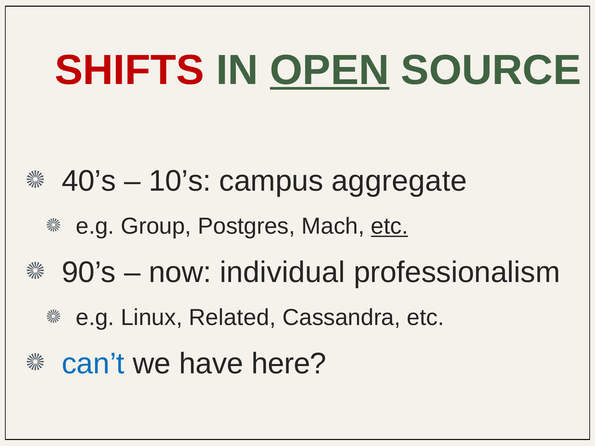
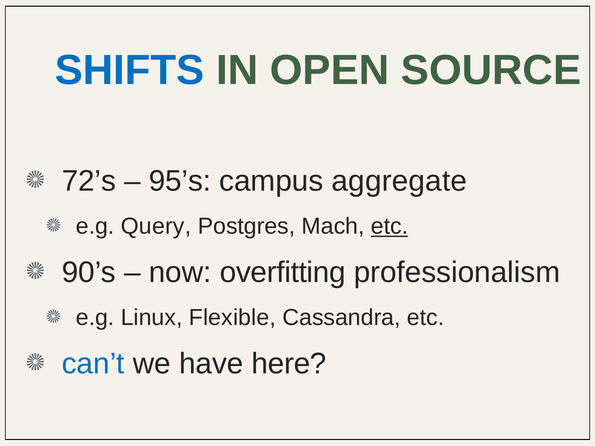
SHIFTS colour: red -> blue
OPEN underline: present -> none
40’s: 40’s -> 72’s
10’s: 10’s -> 95’s
Group: Group -> Query
individual: individual -> overfitting
Related: Related -> Flexible
